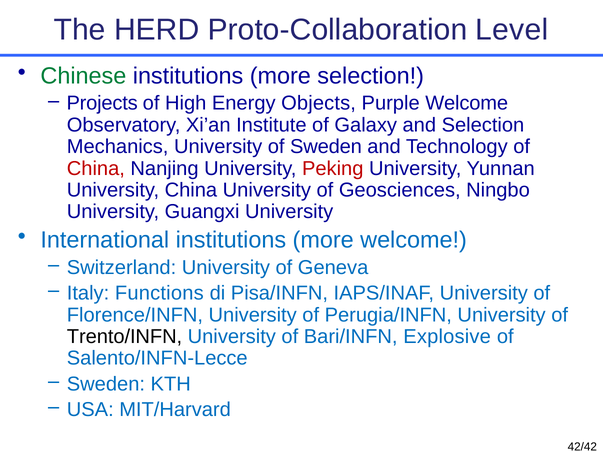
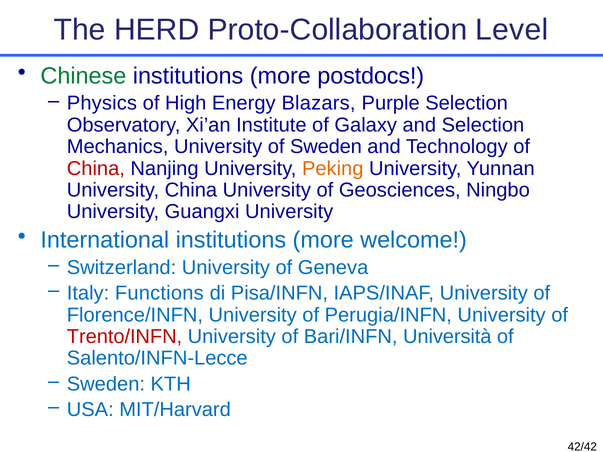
more selection: selection -> postdocs
Projects: Projects -> Physics
Objects: Objects -> Blazars
Purple Welcome: Welcome -> Selection
Peking colour: red -> orange
Trento/INFN colour: black -> red
Explosive: Explosive -> Università
